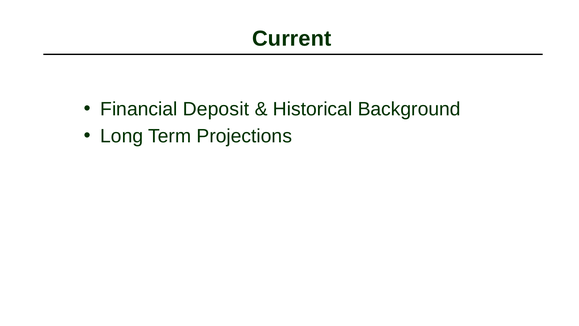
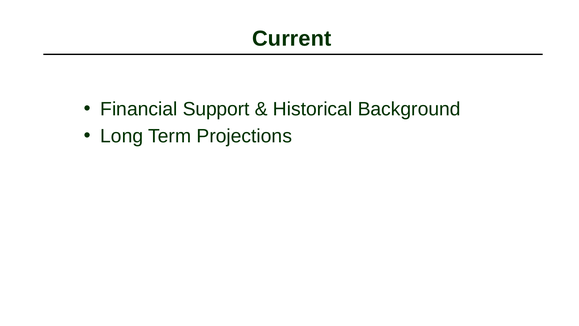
Deposit: Deposit -> Support
